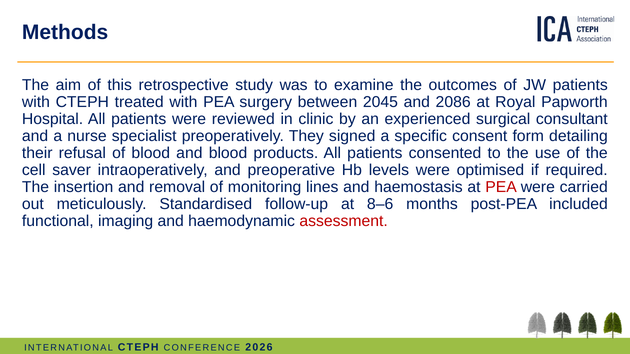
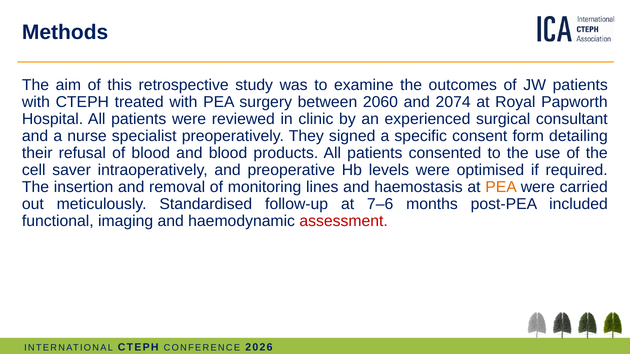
2045: 2045 -> 2060
2086: 2086 -> 2074
PEA at (501, 187) colour: red -> orange
8–6: 8–6 -> 7–6
